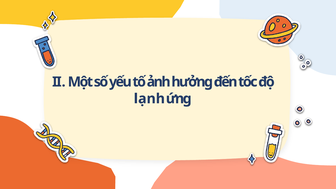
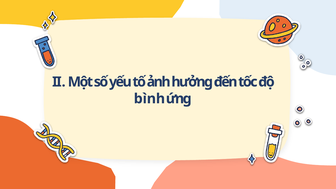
lạnh: lạnh -> bình
